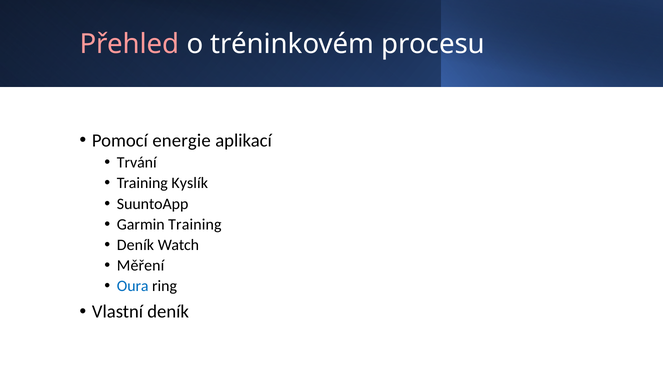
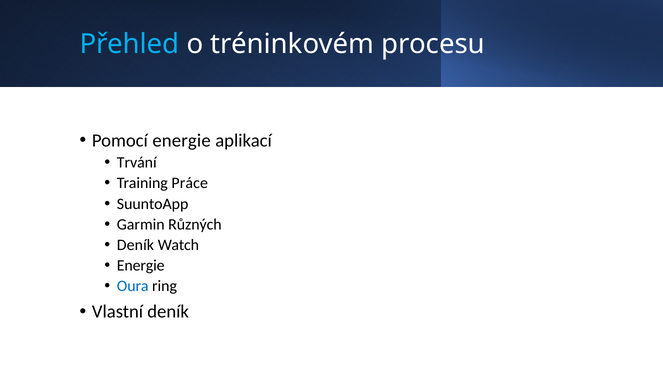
Přehled colour: pink -> light blue
Kyslík: Kyslík -> Práce
Garmin Training: Training -> Různých
Měření at (141, 266): Měření -> Energie
